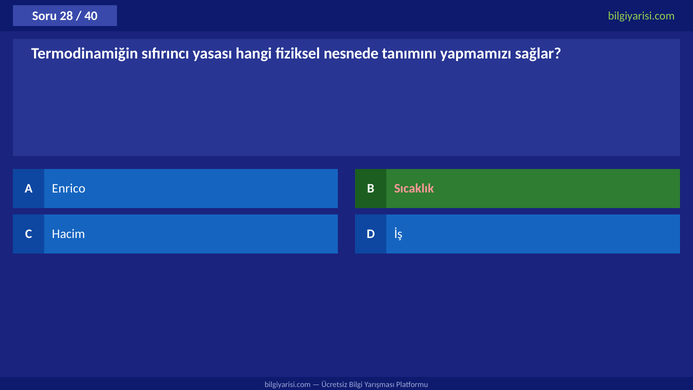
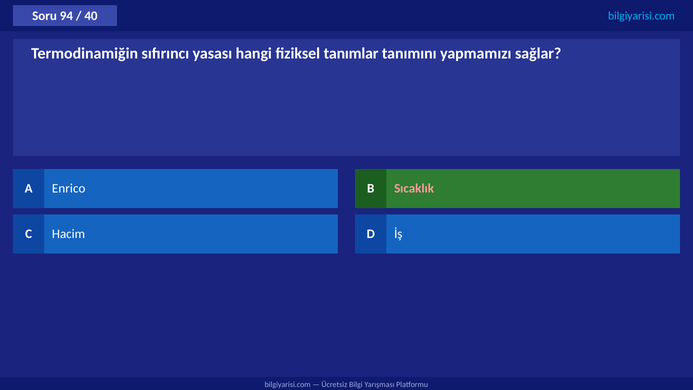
28: 28 -> 94
bilgiyarisi.com at (641, 16) colour: light green -> light blue
nesnede: nesnede -> tanımlar
